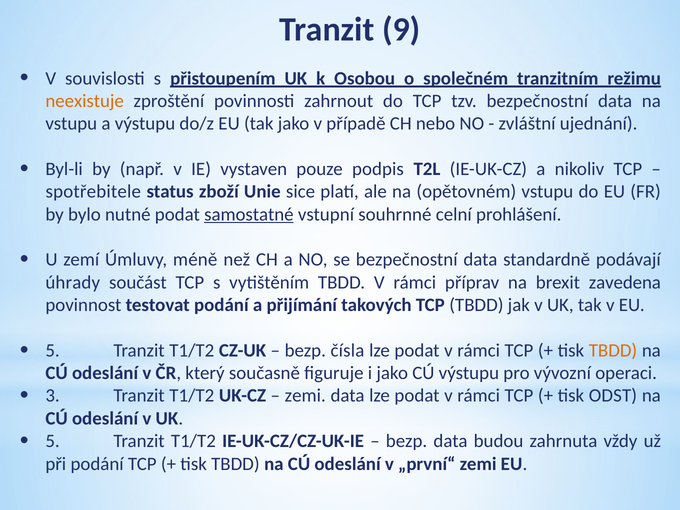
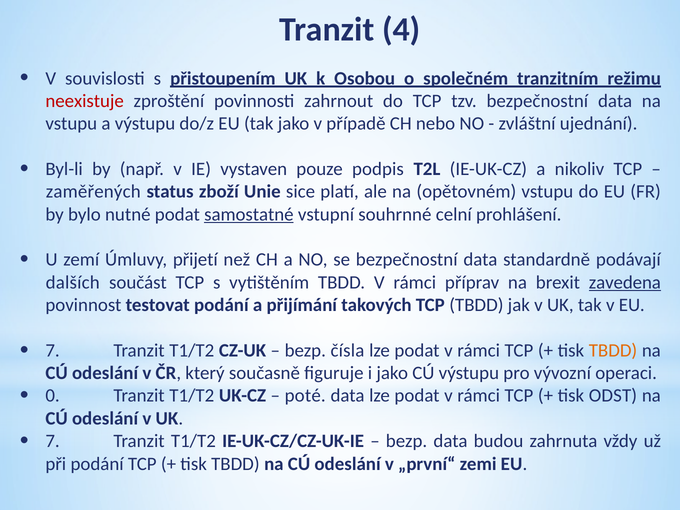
9: 9 -> 4
neexistuje colour: orange -> red
spotřebitele: spotřebitele -> zaměřených
méně: méně -> přijetí
úhrady: úhrady -> dalších
zavedena underline: none -> present
5 at (53, 350): 5 -> 7
3: 3 -> 0
zemi at (305, 396): zemi -> poté
5 at (53, 441): 5 -> 7
